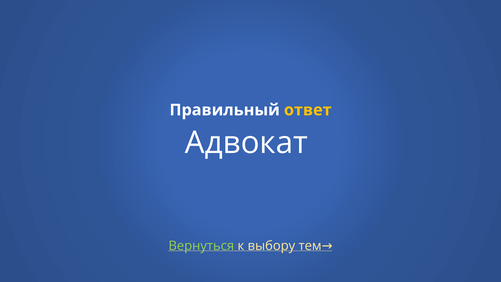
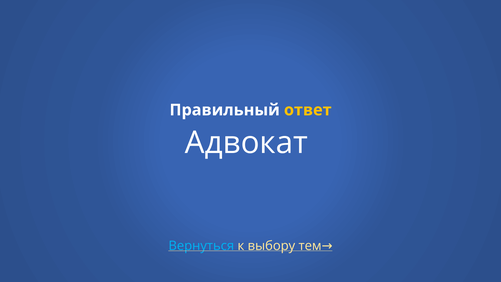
Вернуться colour: light green -> light blue
